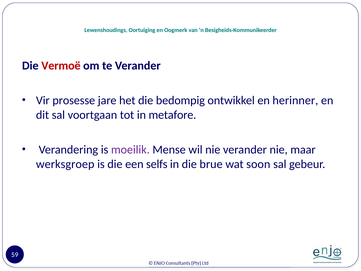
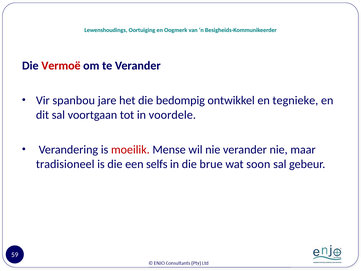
prosesse: prosesse -> spanbou
herinner: herinner -> tegnieke
metafore: metafore -> voordele
moeilik colour: purple -> red
werksgroep: werksgroep -> tradisioneel
